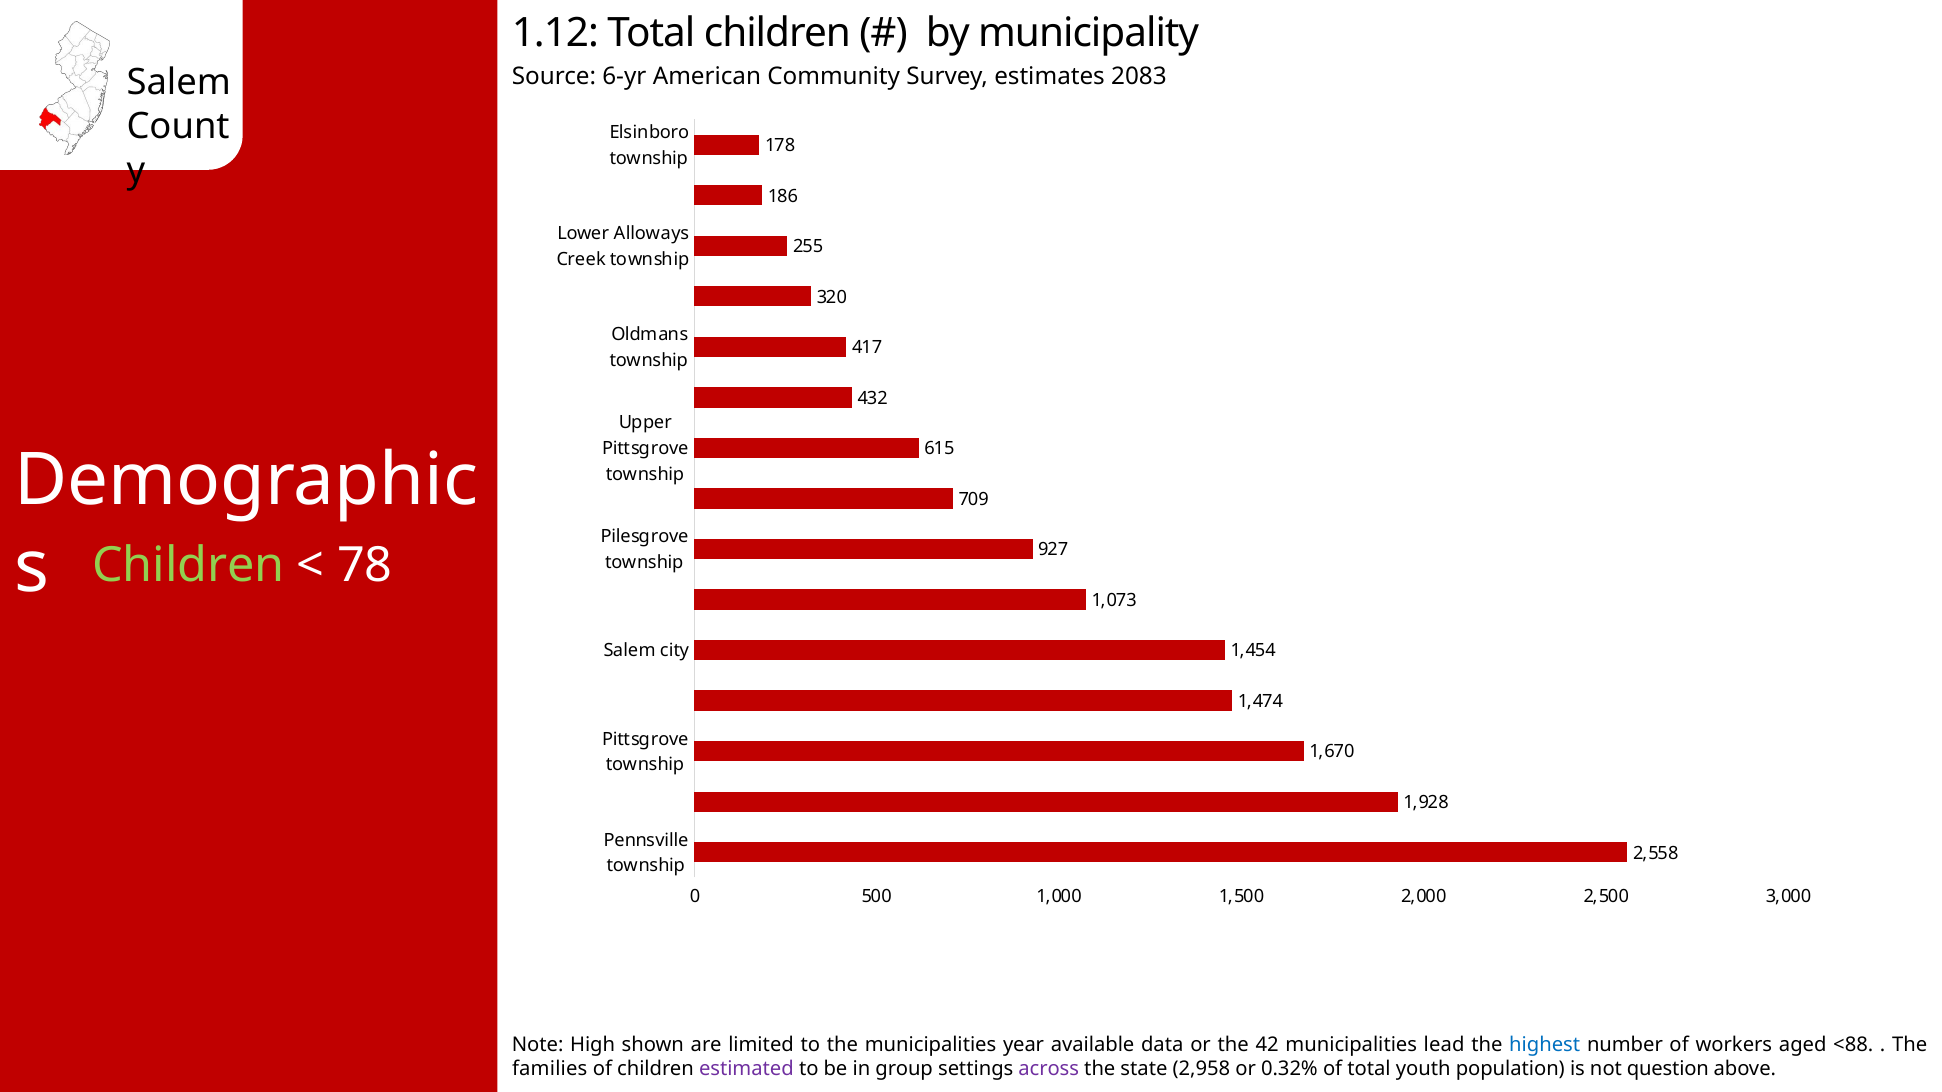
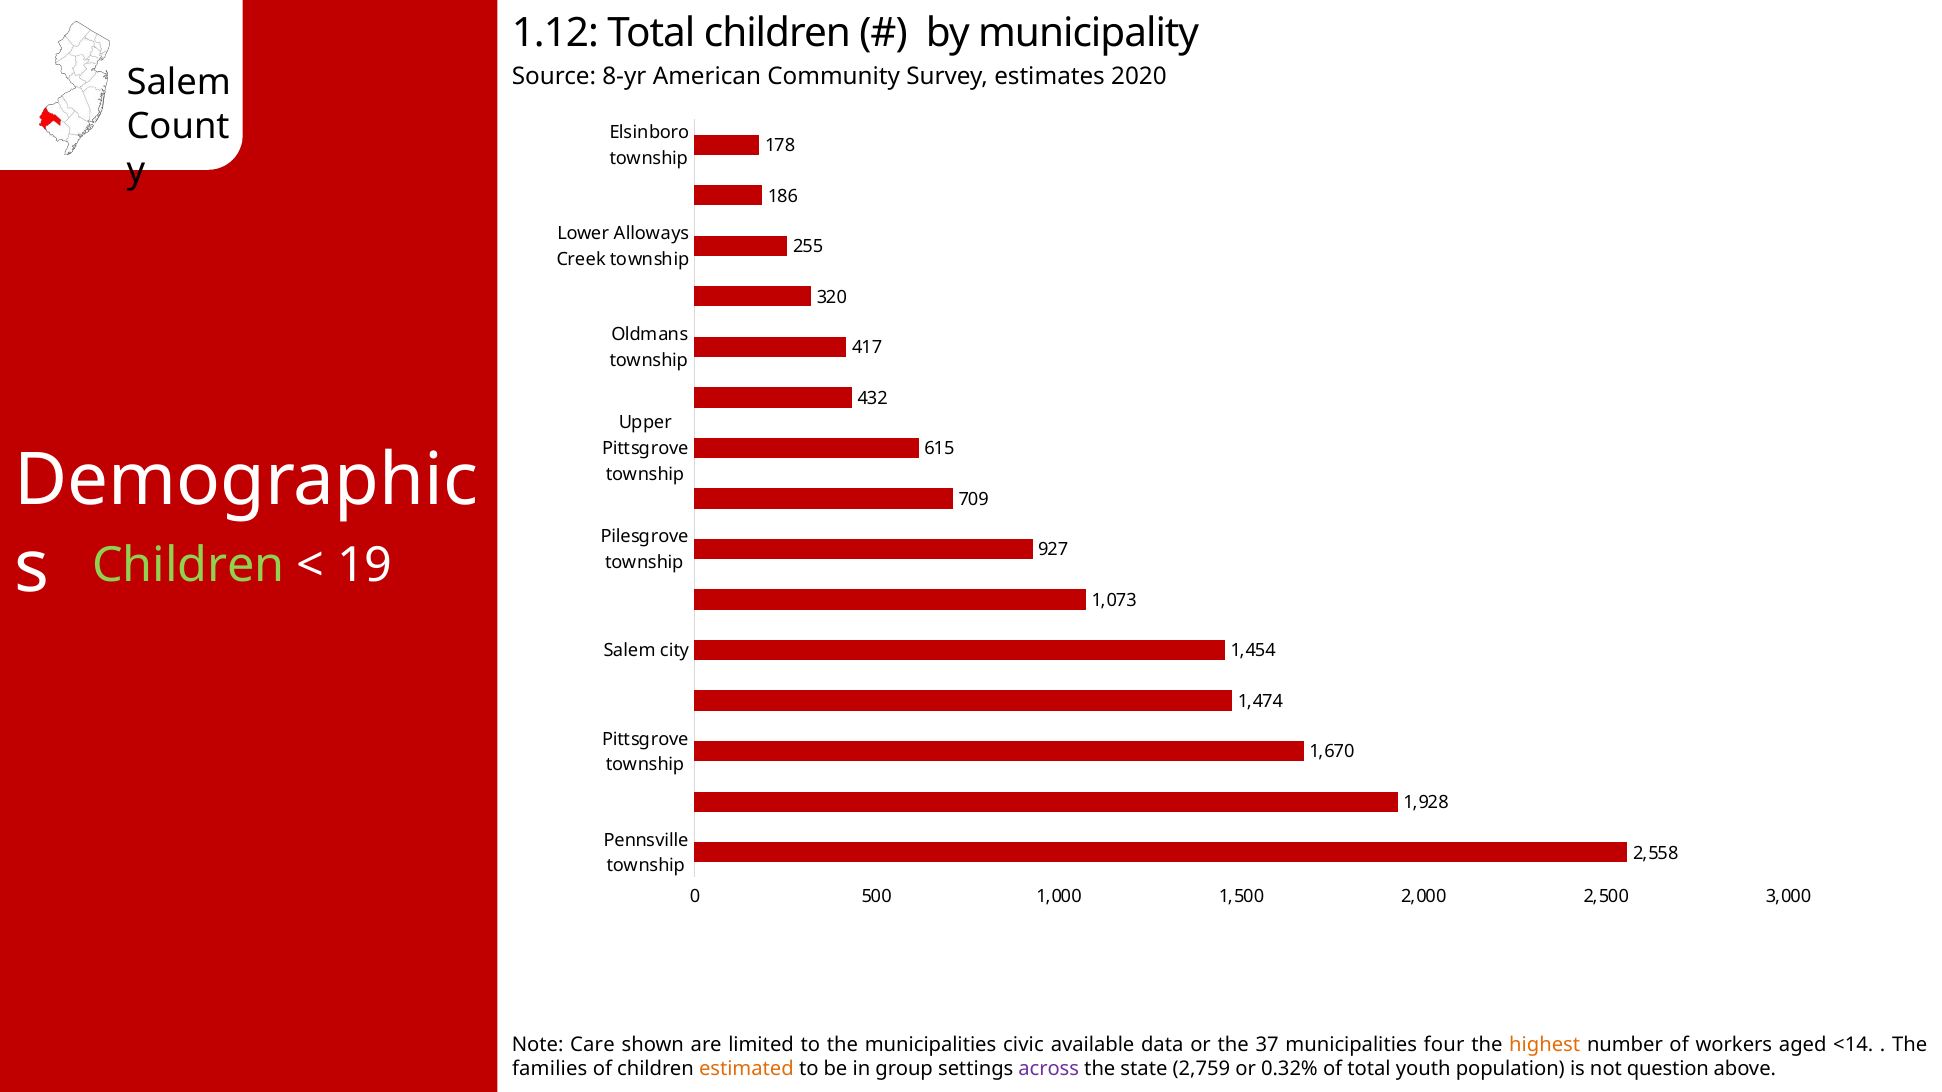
6-yr: 6-yr -> 8-yr
2083: 2083 -> 2020
78: 78 -> 19
High: High -> Care
year: year -> civic
42: 42 -> 37
lead: lead -> four
highest colour: blue -> orange
<88: <88 -> <14
estimated colour: purple -> orange
2,958: 2,958 -> 2,759
